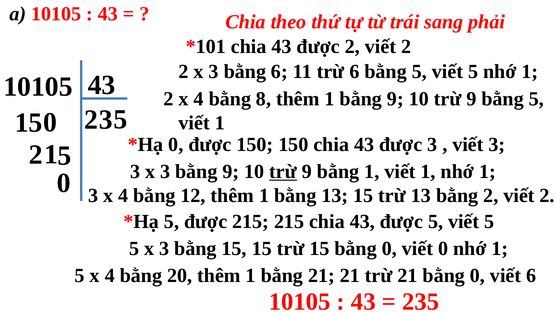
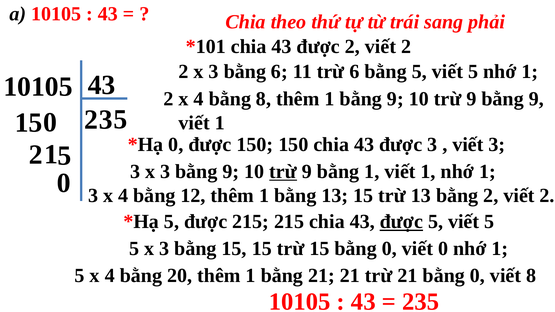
9 bằng 5: 5 -> 9
được at (401, 222) underline: none -> present
viết 6: 6 -> 8
